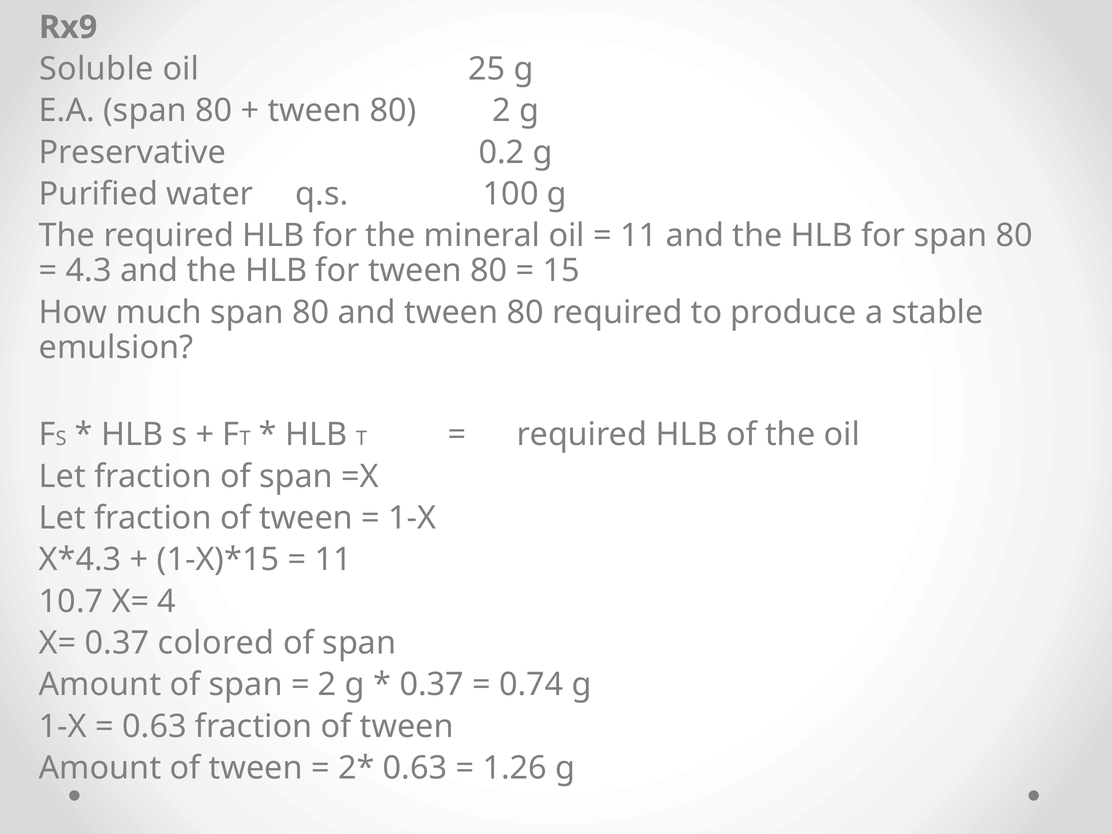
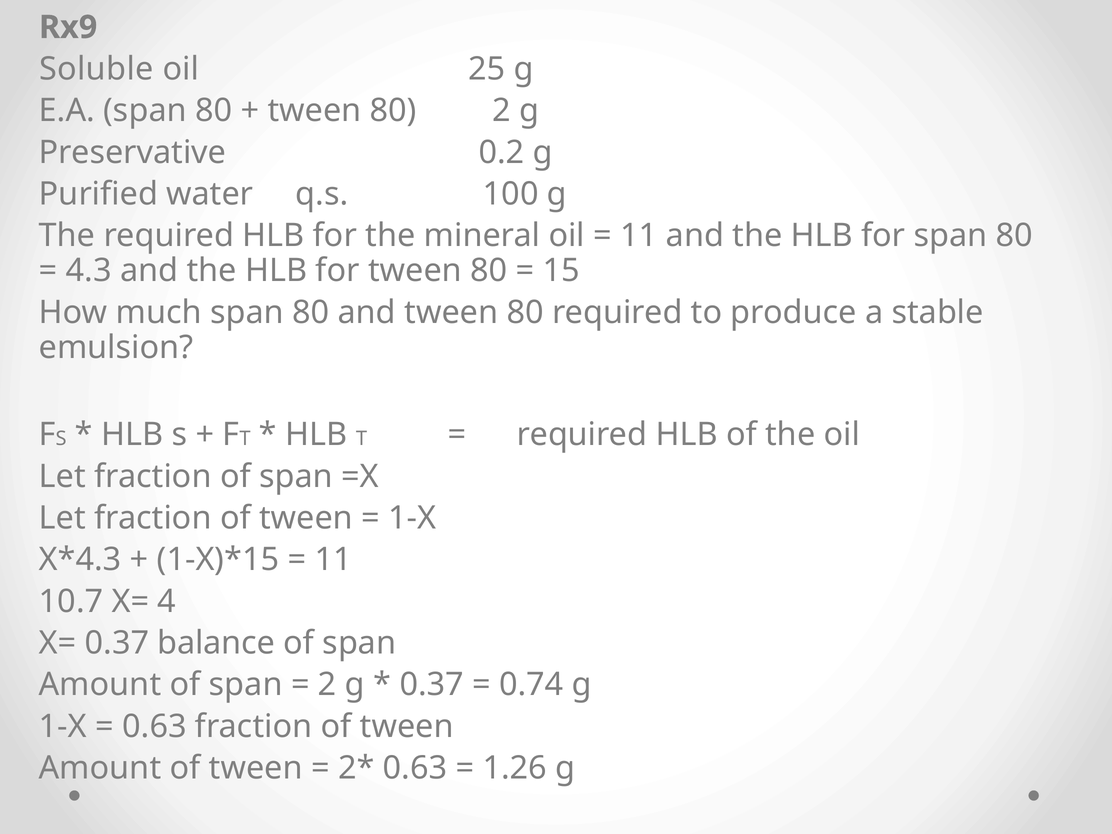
colored: colored -> balance
